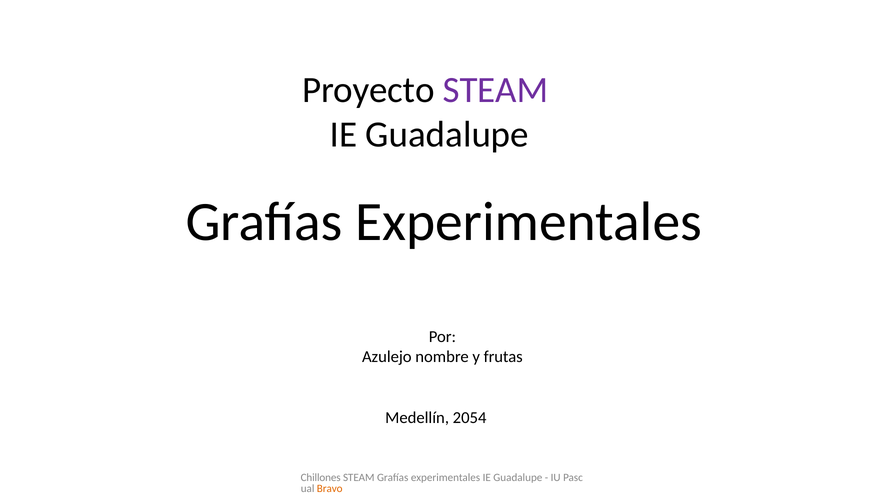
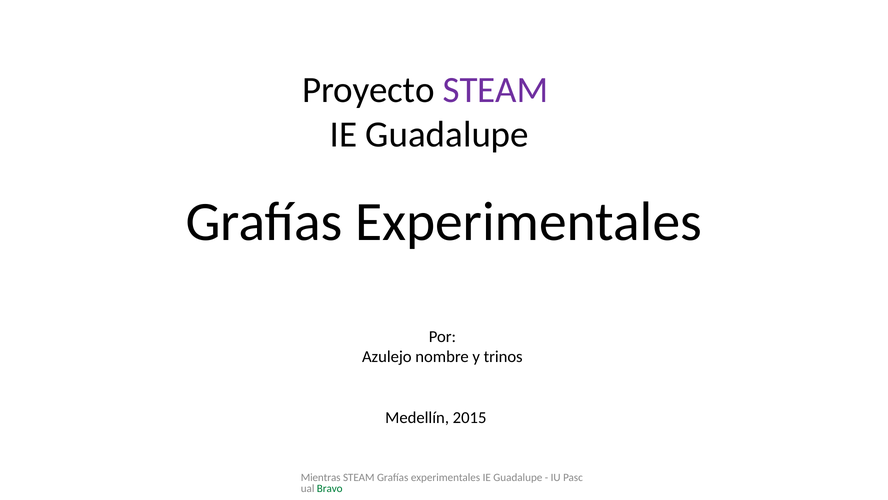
frutas: frutas -> trinos
2054: 2054 -> 2015
Chillones: Chillones -> Mientras
Bravo colour: orange -> green
